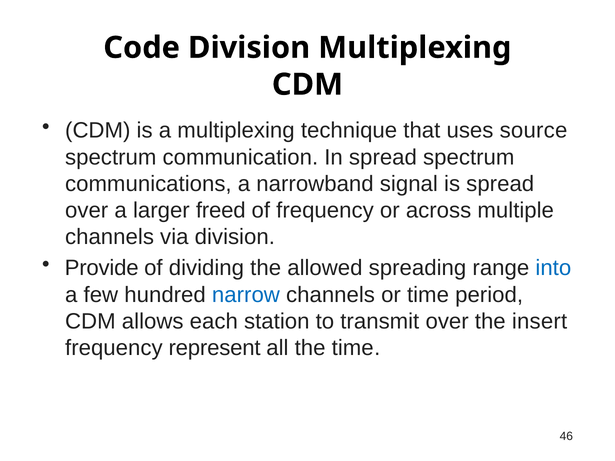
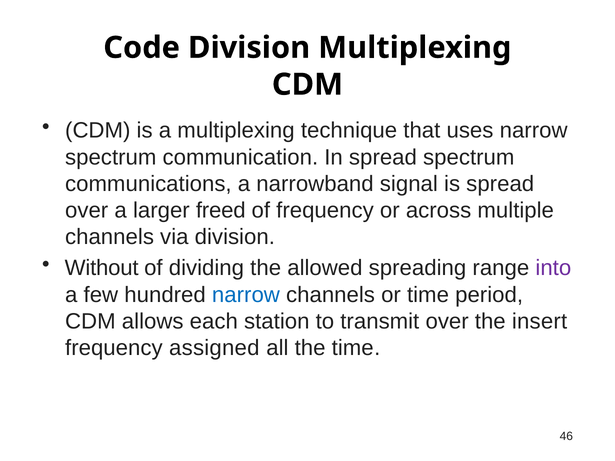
uses source: source -> narrow
Provide: Provide -> Without
into colour: blue -> purple
represent: represent -> assigned
